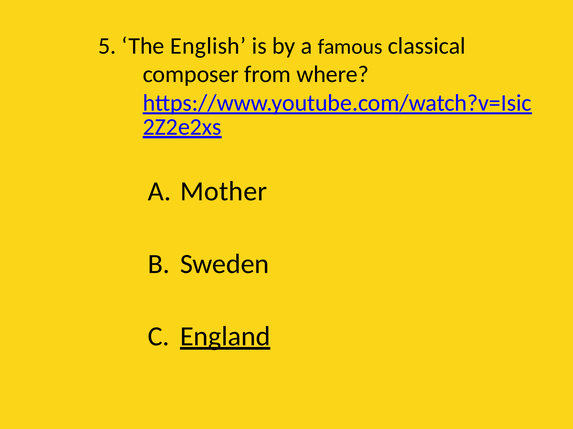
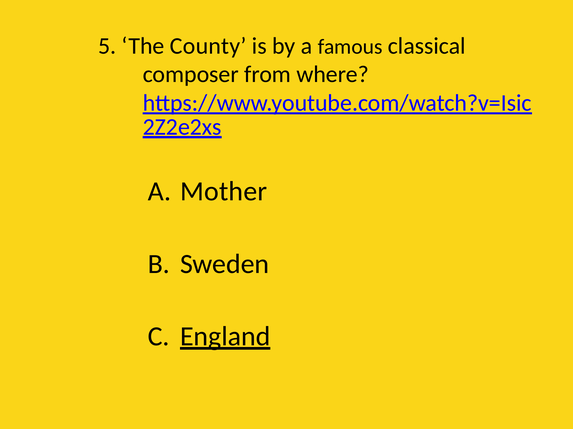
English: English -> County
